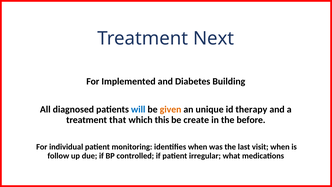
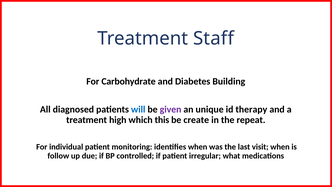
Next: Next -> Staff
Implemented: Implemented -> Carbohydrate
given colour: orange -> purple
that: that -> high
before: before -> repeat
